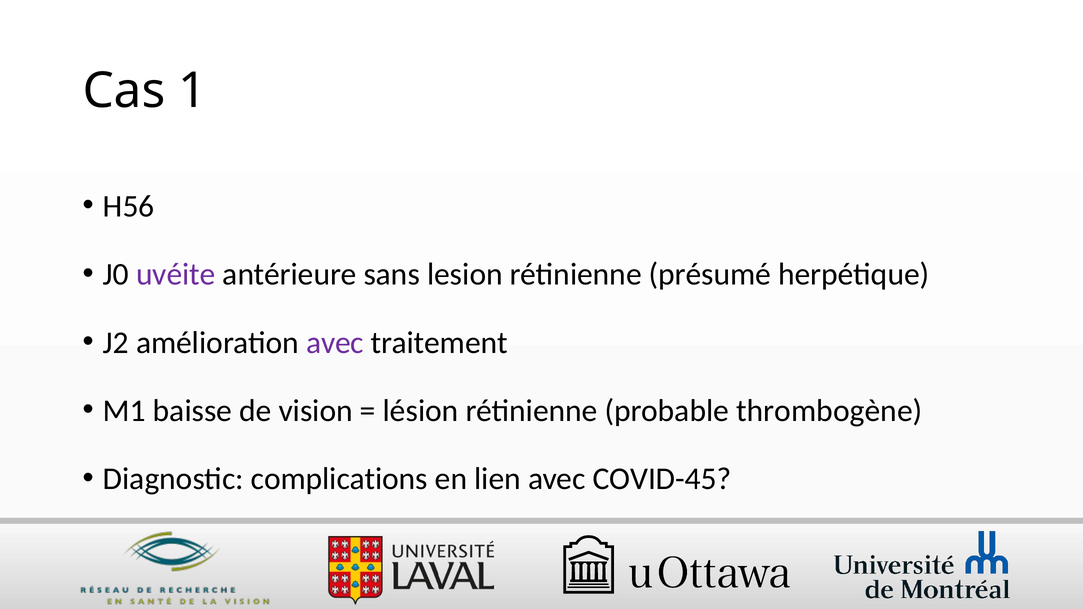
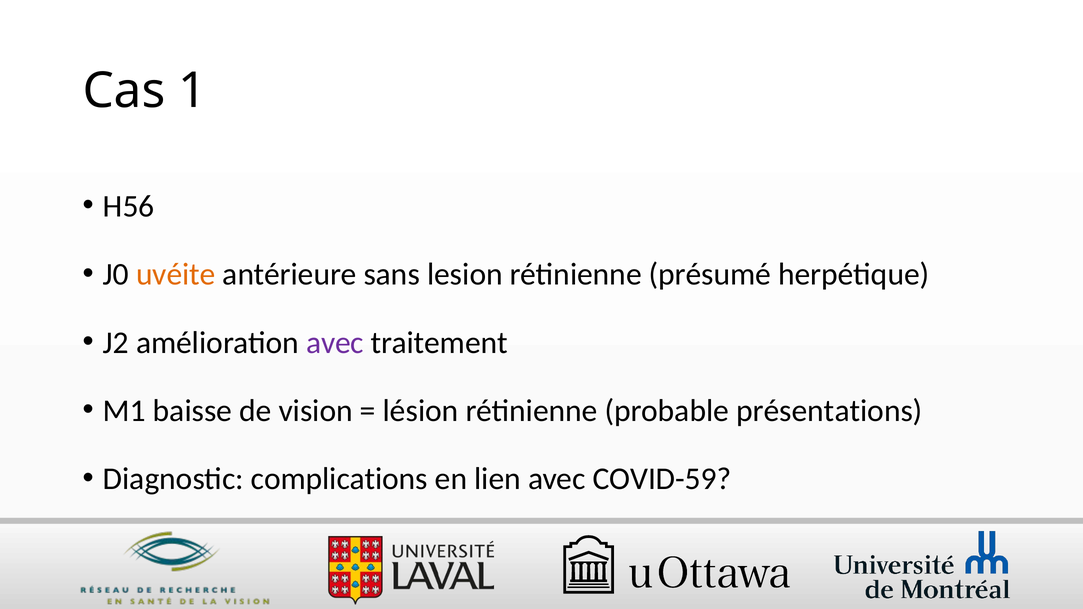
uvéite colour: purple -> orange
thrombogène: thrombogène -> présentations
COVID-45: COVID-45 -> COVID-59
